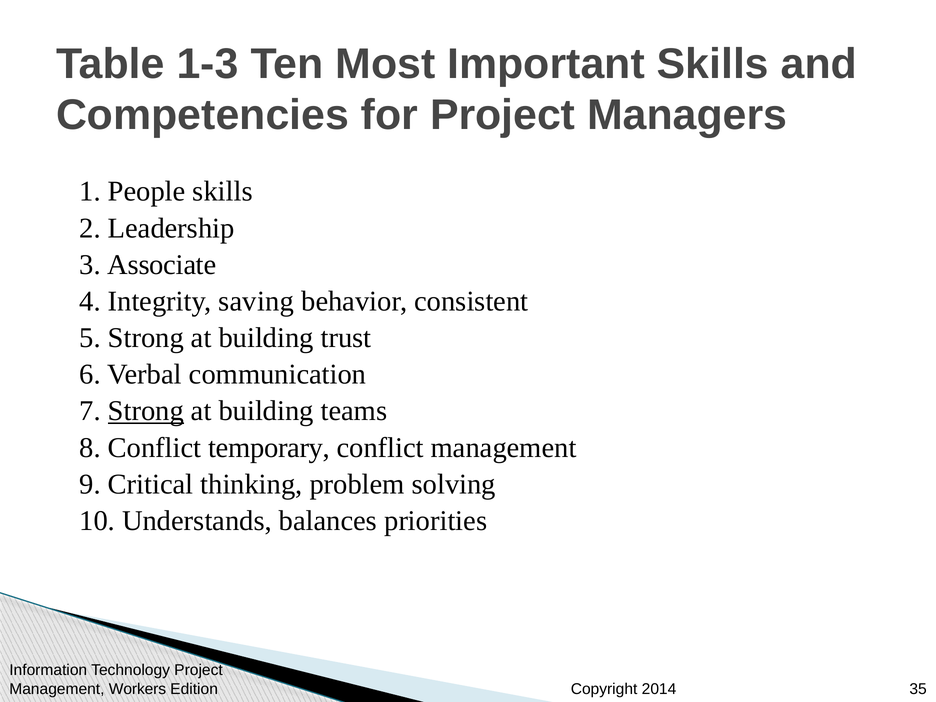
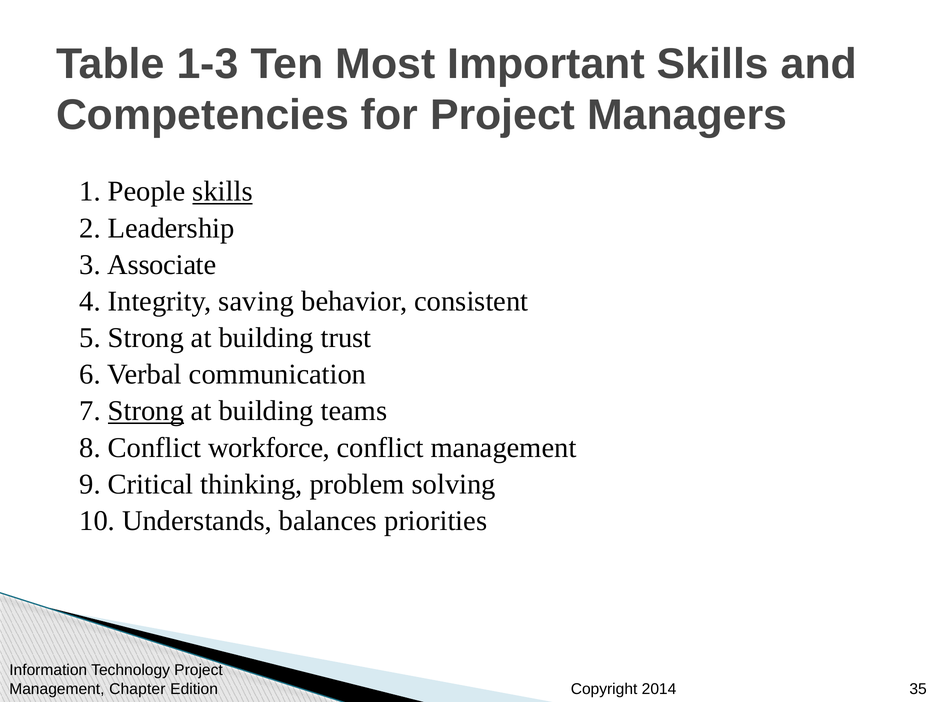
skills at (223, 191) underline: none -> present
temporary: temporary -> workforce
Workers: Workers -> Chapter
